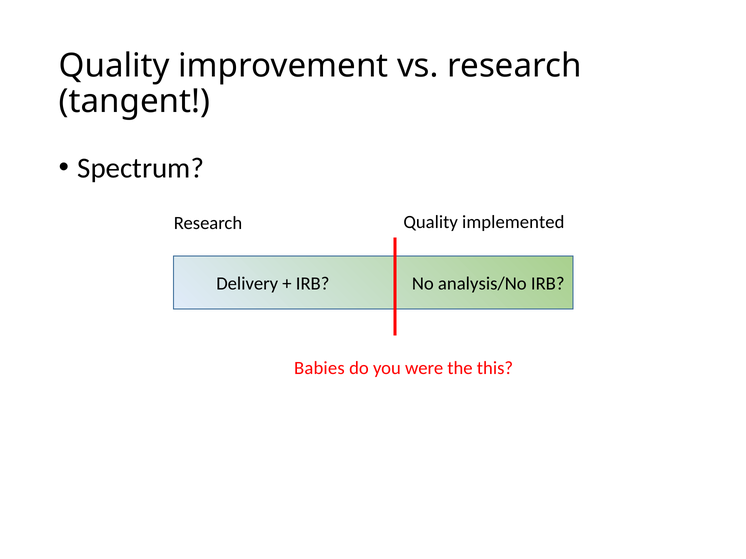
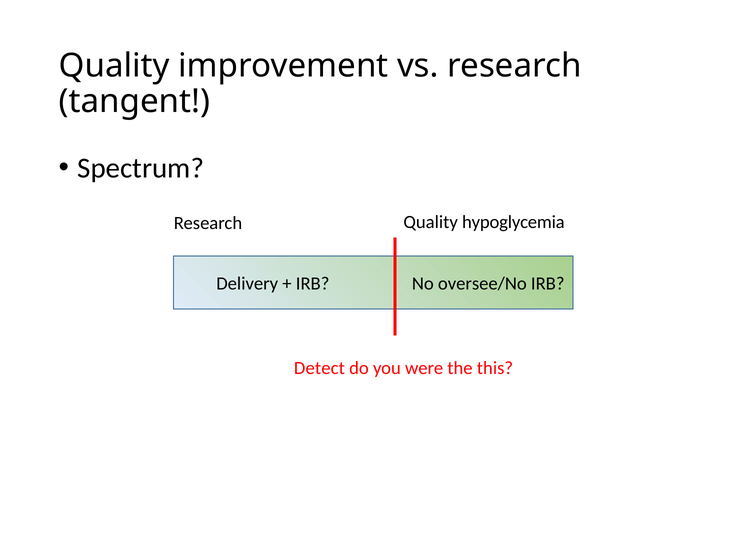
implemented: implemented -> hypoglycemia
analysis/No: analysis/No -> oversee/No
Babies: Babies -> Detect
